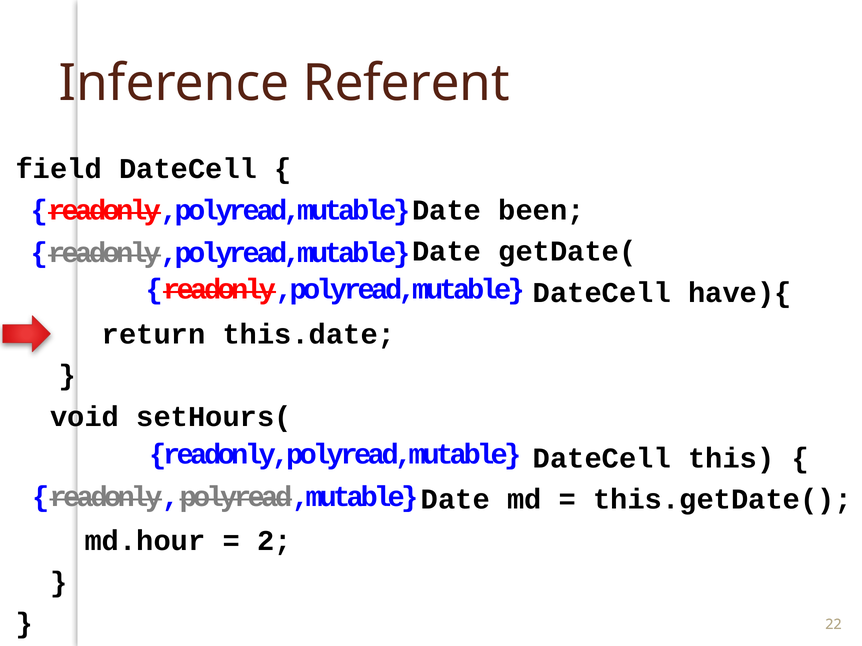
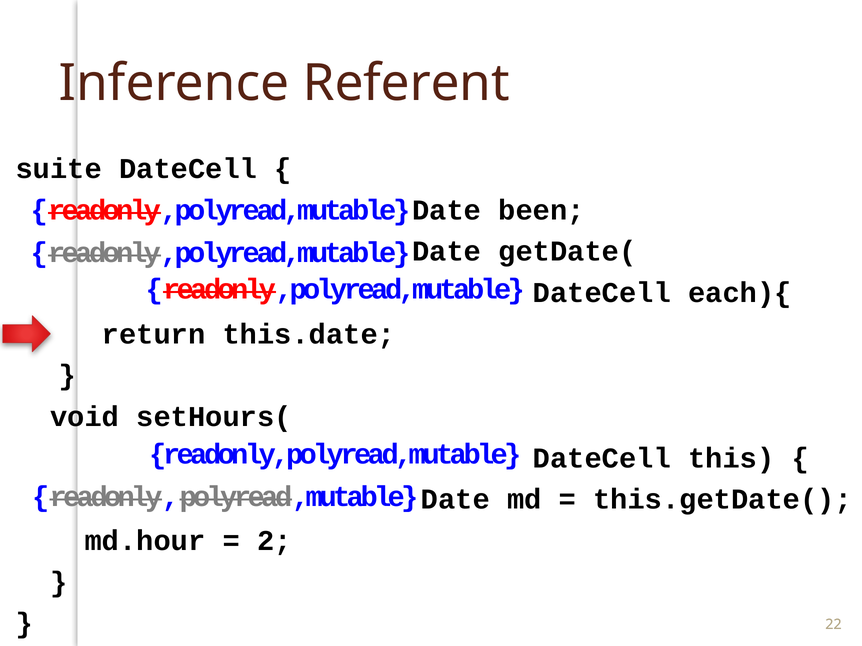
field: field -> suite
have){: have){ -> each){
